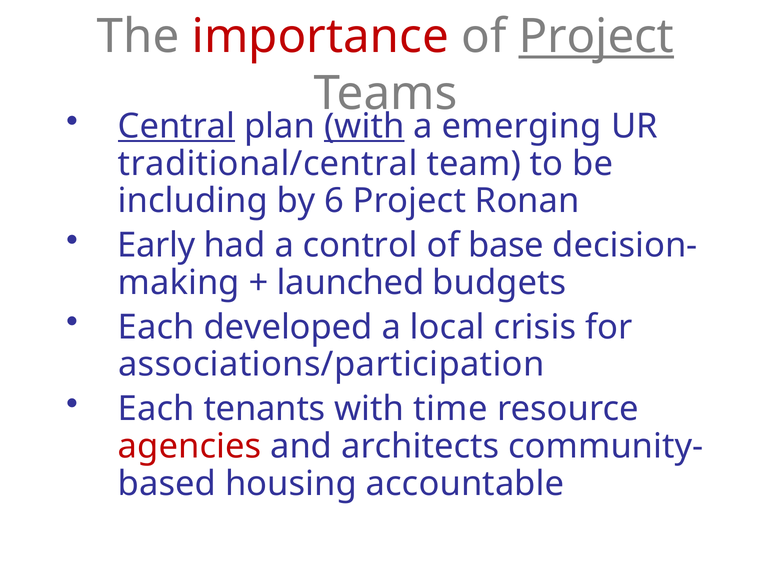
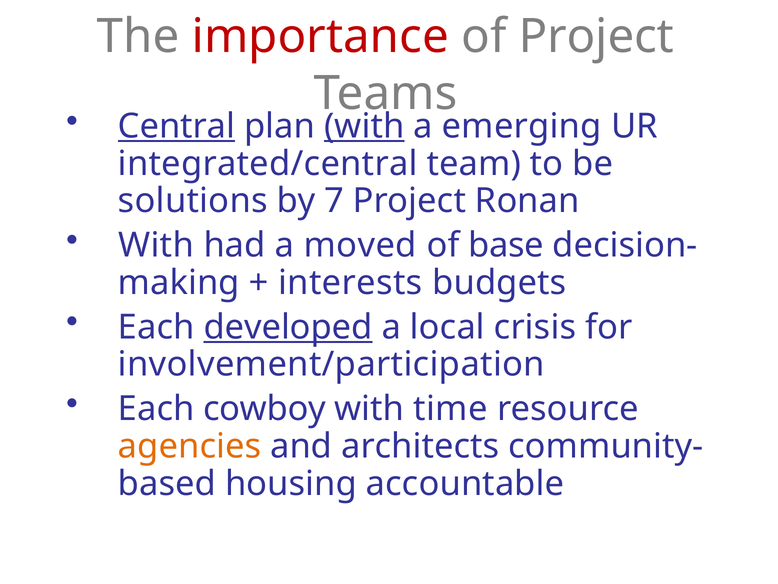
Project at (596, 36) underline: present -> none
traditional/central: traditional/central -> integrated/central
including: including -> solutions
6: 6 -> 7
Early at (156, 245): Early -> With
control: control -> moved
launched: launched -> interests
developed underline: none -> present
associations/participation: associations/participation -> involvement/participation
tenants: tenants -> cowboy
agencies colour: red -> orange
